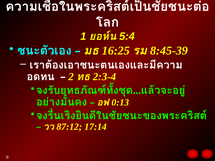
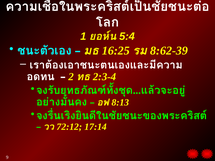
8:45-39: 8:45-39 -> 8:62-39
0:13: 0:13 -> 8:13
87:12: 87:12 -> 72:12
